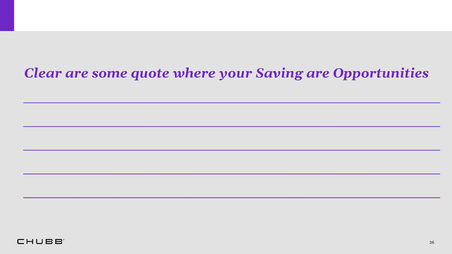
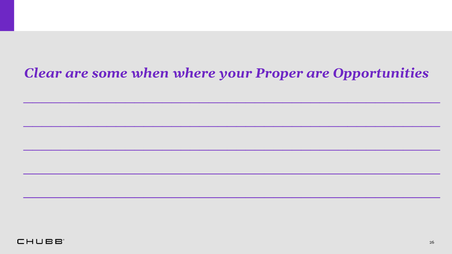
quote: quote -> when
Saving: Saving -> Proper
